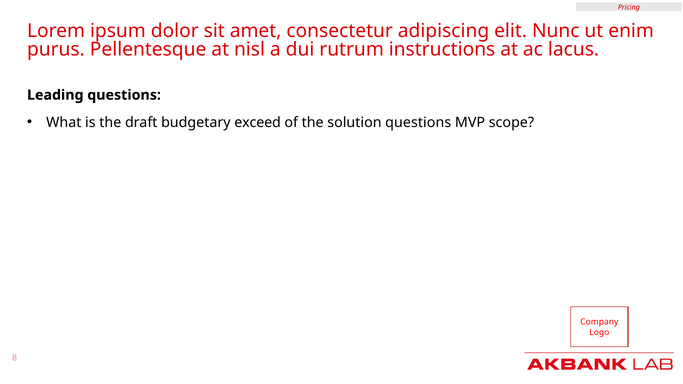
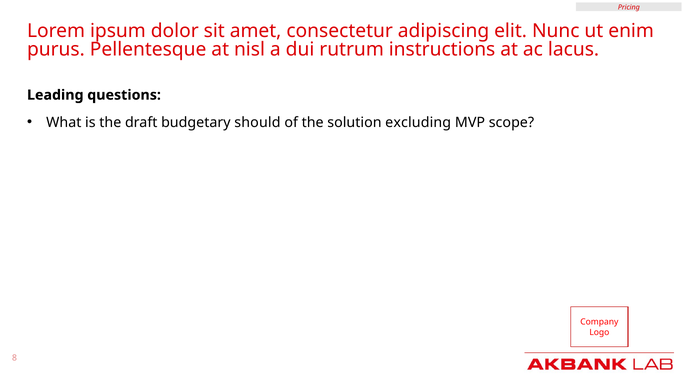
exceed: exceed -> should
solution questions: questions -> excluding
